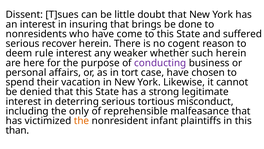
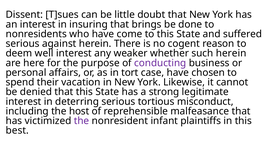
recover: recover -> against
rule: rule -> well
only: only -> host
the at (81, 120) colour: orange -> purple
than: than -> best
